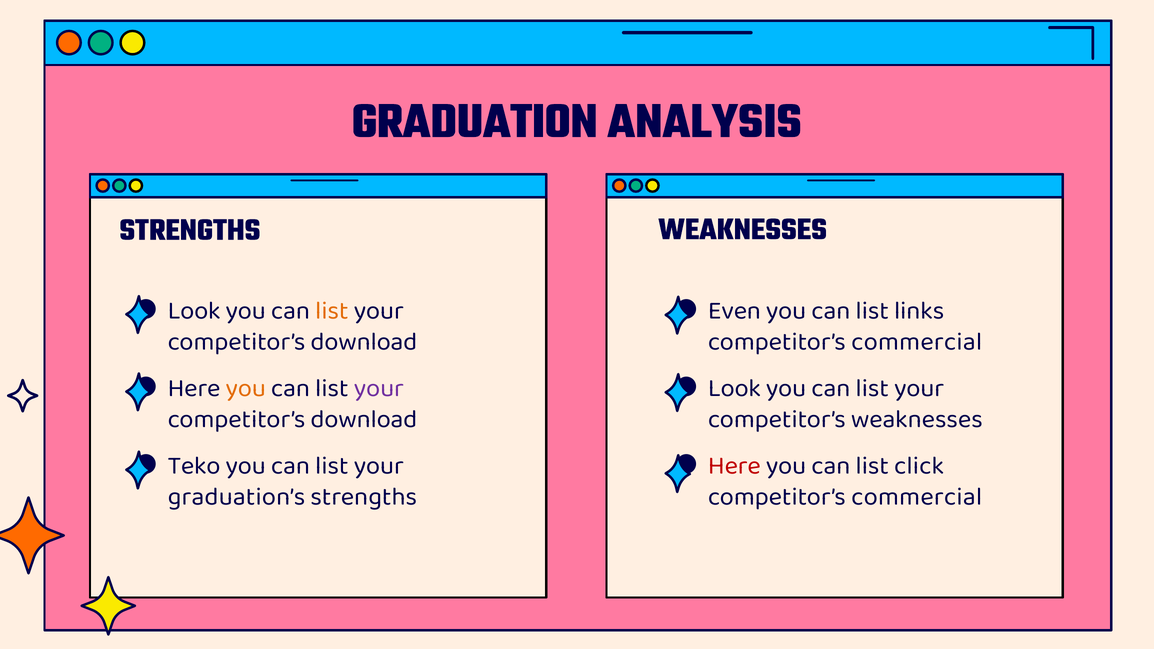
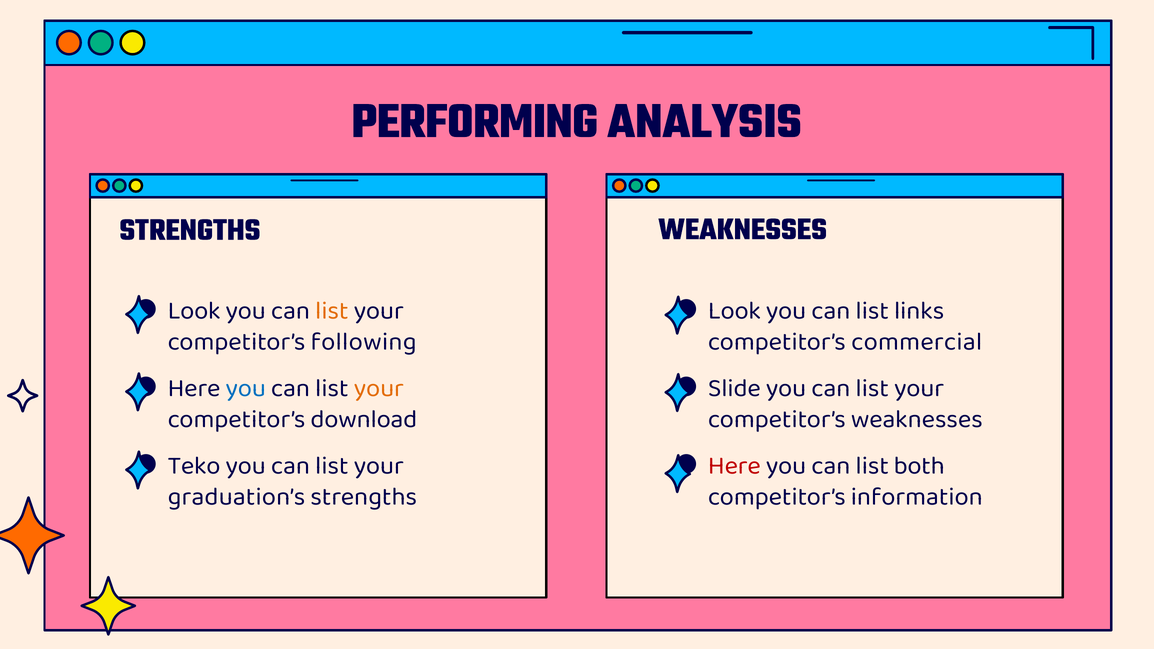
GRADUATION: GRADUATION -> PERFORMING
Even at (734, 310): Even -> Look
download at (364, 341): download -> following
you at (246, 388) colour: orange -> blue
your at (379, 388) colour: purple -> orange
Look at (734, 388): Look -> Slide
click: click -> both
commercial at (917, 496): commercial -> information
